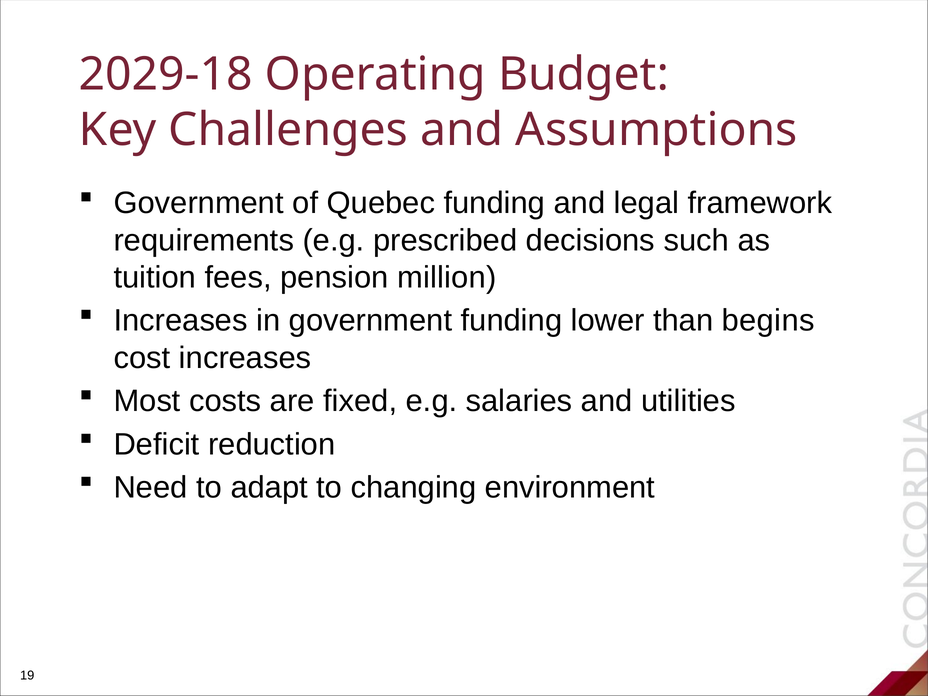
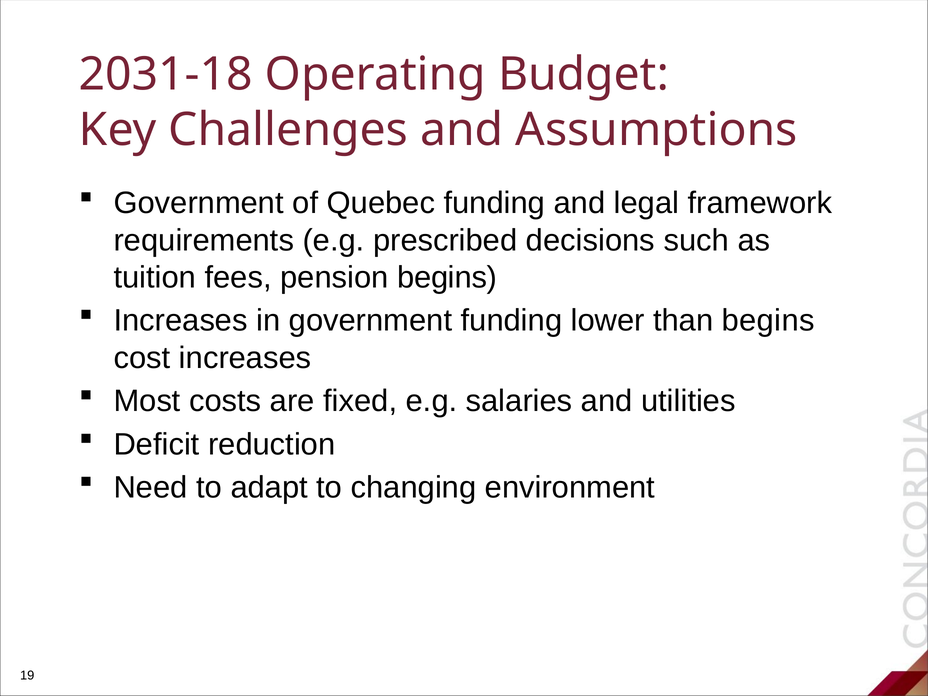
2029-18: 2029-18 -> 2031-18
pension million: million -> begins
